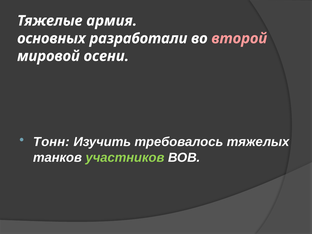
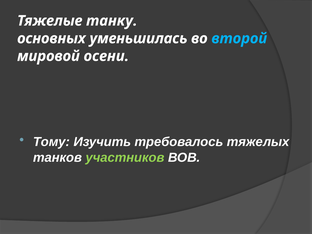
армия: армия -> танку
разработали: разработали -> уменьшилась
второй colour: pink -> light blue
Тонн: Тонн -> Тому
